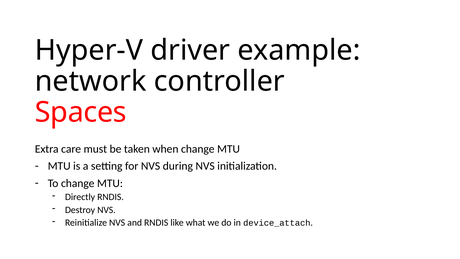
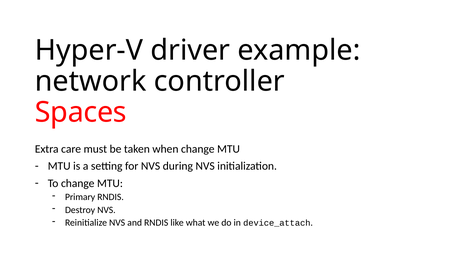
Directly: Directly -> Primary
